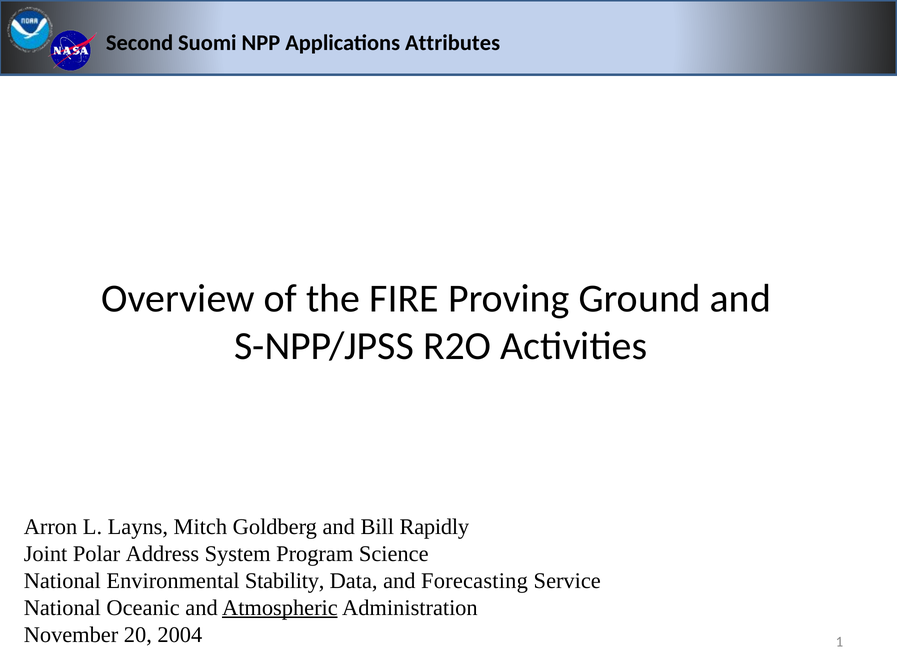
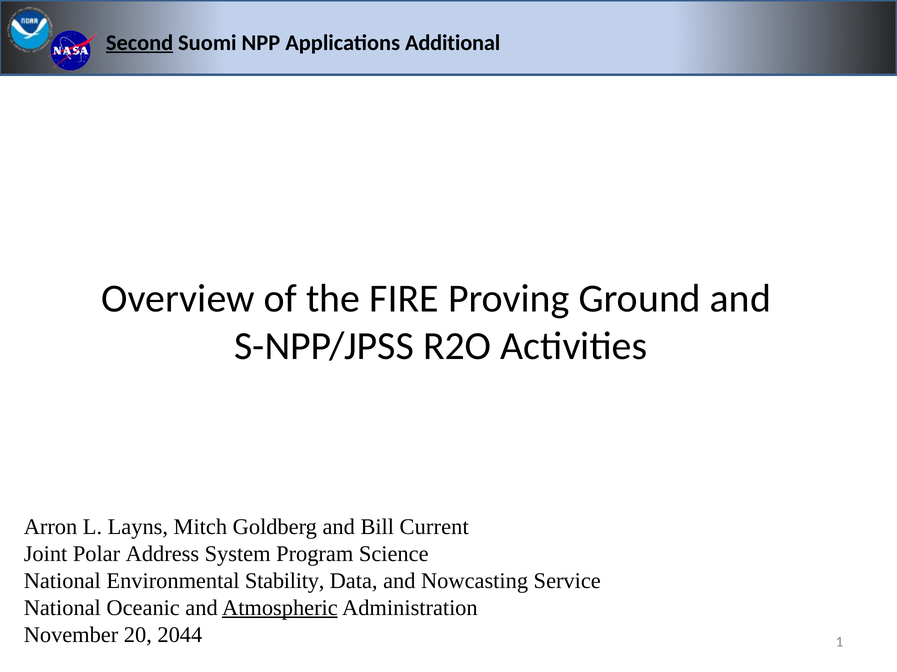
Second underline: none -> present
Attributes: Attributes -> Additional
Rapidly: Rapidly -> Current
Forecasting: Forecasting -> Nowcasting
2004: 2004 -> 2044
